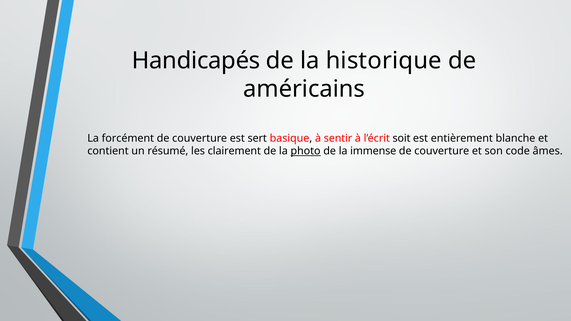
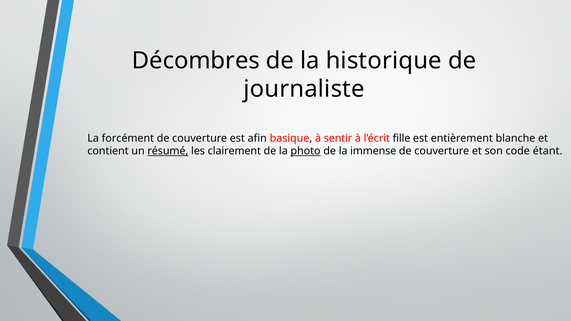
Handicapés: Handicapés -> Décombres
américains: américains -> journaliste
sert: sert -> afin
soit: soit -> fille
résumé underline: none -> present
âmes: âmes -> étant
